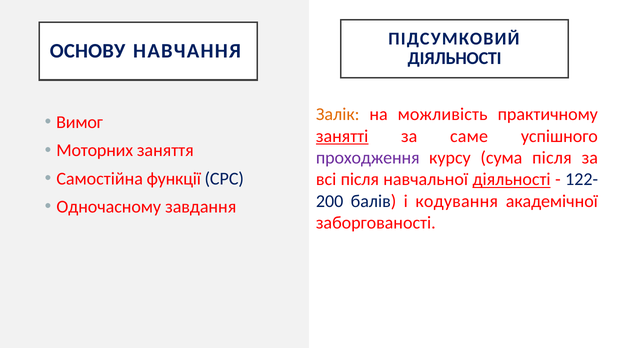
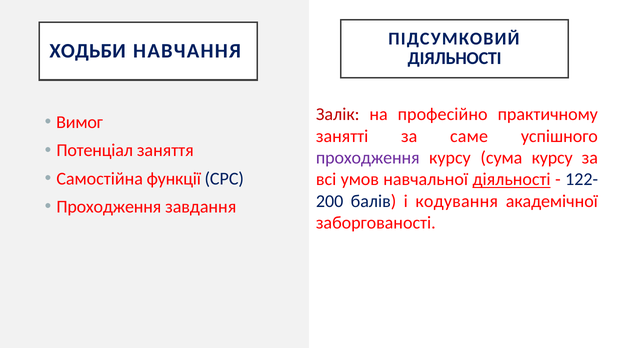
ОСНОВУ: ОСНОВУ -> ХОДЬБИ
Залік colour: orange -> red
можливість: можливість -> професійно
занятті underline: present -> none
Моторних: Моторних -> Потенціал
сума після: після -> курсу
всі після: після -> умов
Одночасному at (109, 206): Одночасному -> Проходження
